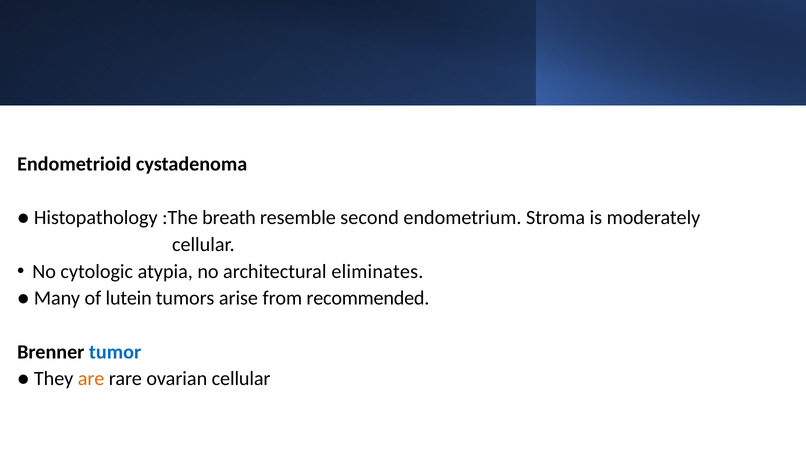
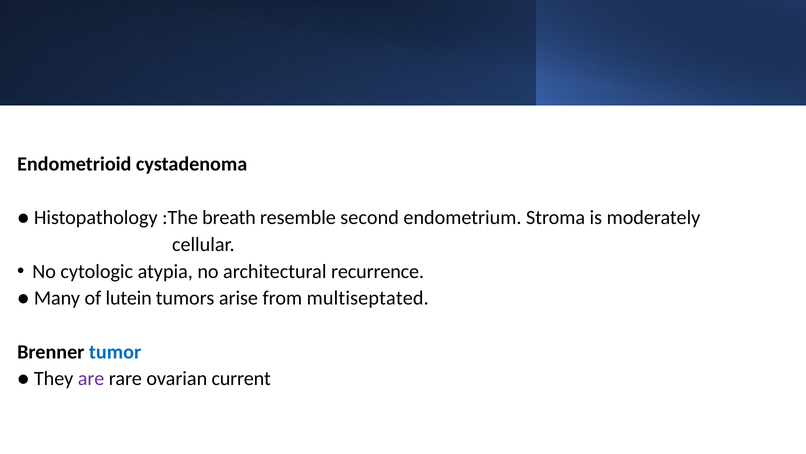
eliminates: eliminates -> recurrence
recommended: recommended -> multiseptated
are colour: orange -> purple
ovarian cellular: cellular -> current
